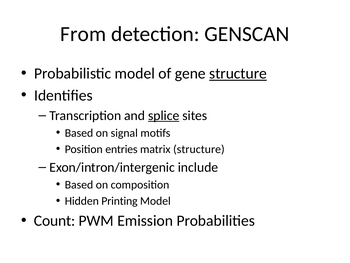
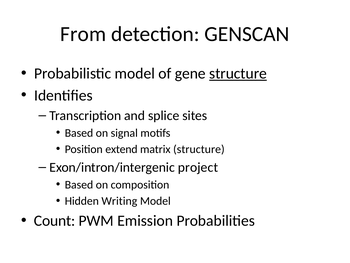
splice underline: present -> none
entries: entries -> extend
include: include -> project
Printing: Printing -> Writing
